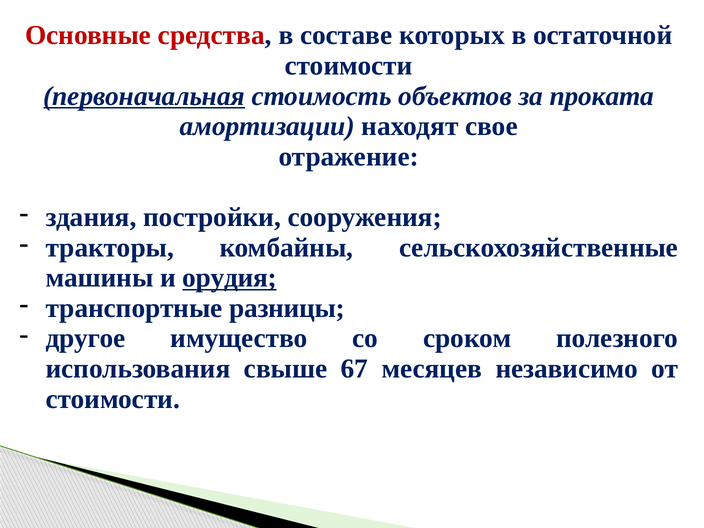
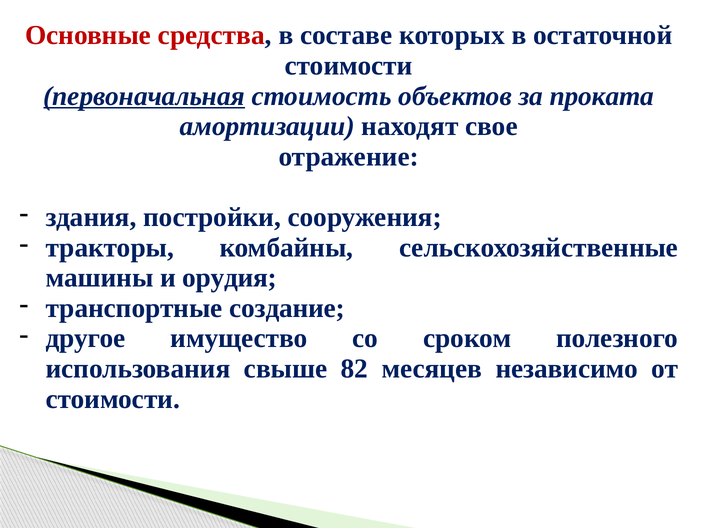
орудия underline: present -> none
разницы: разницы -> создание
67: 67 -> 82
